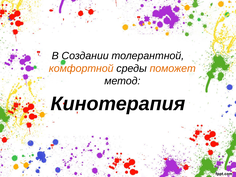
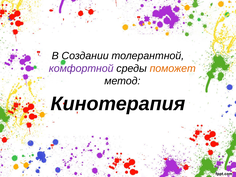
комфортной colour: orange -> purple
